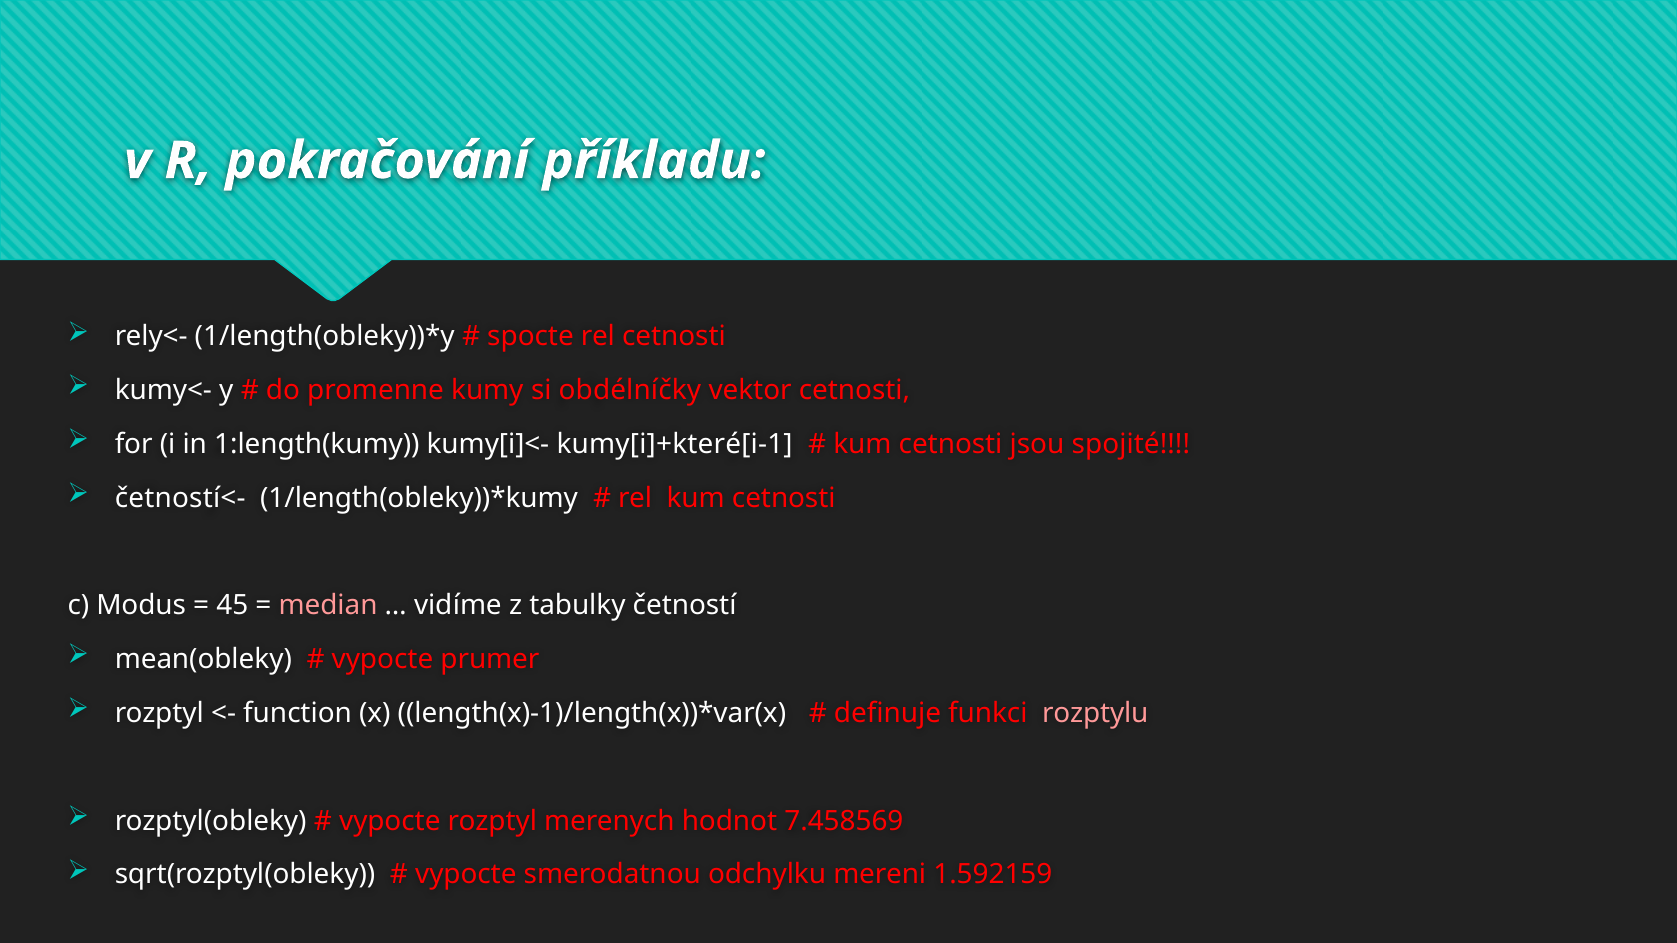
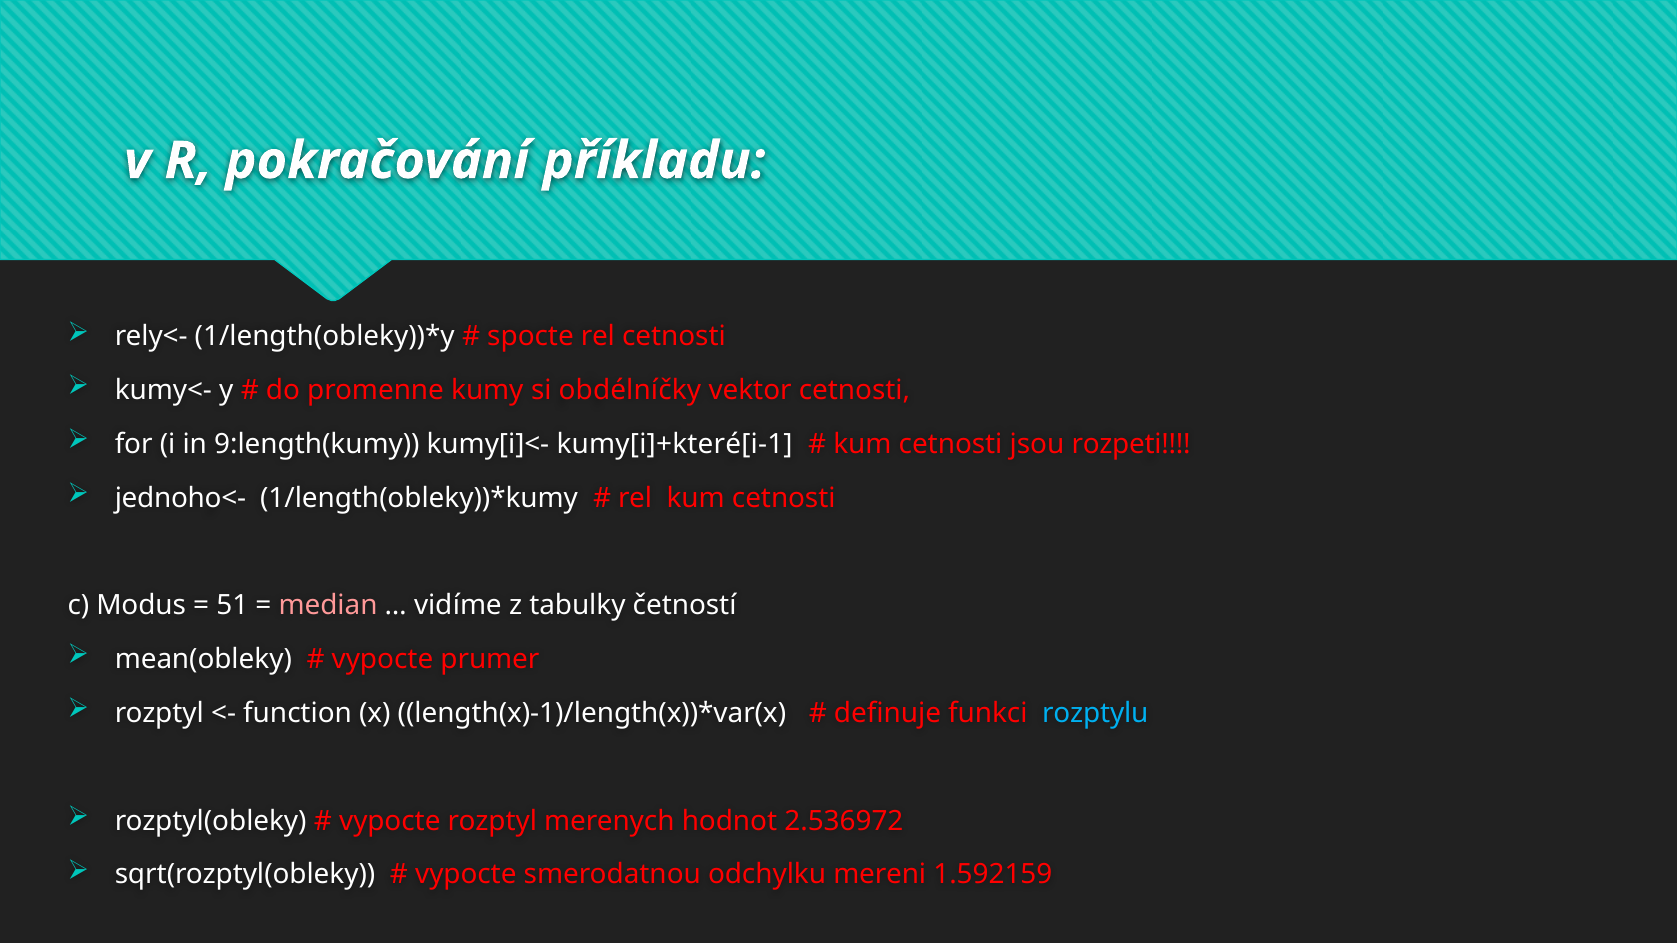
1:length(kumy: 1:length(kumy -> 9:length(kumy
spojité: spojité -> rozpeti
četností<-: četností<- -> jednoho<-
45: 45 -> 51
rozptylu colour: pink -> light blue
7.458569: 7.458569 -> 2.536972
